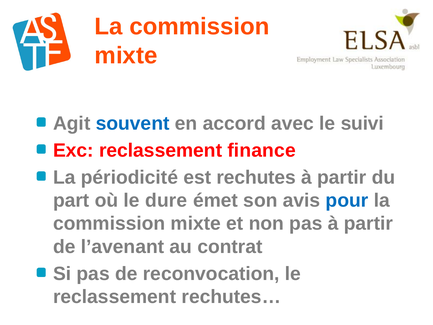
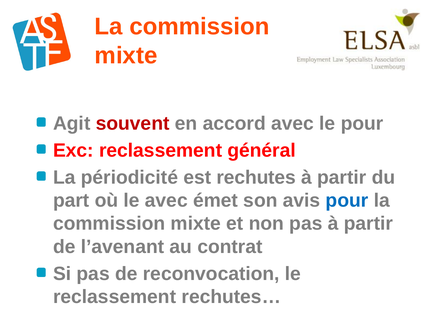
souvent colour: blue -> red
le suivi: suivi -> pour
finance: finance -> général
le dure: dure -> avec
